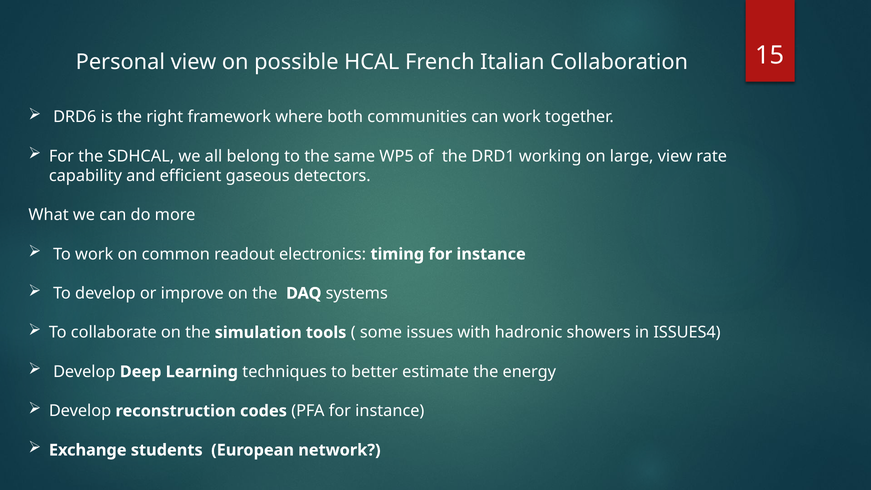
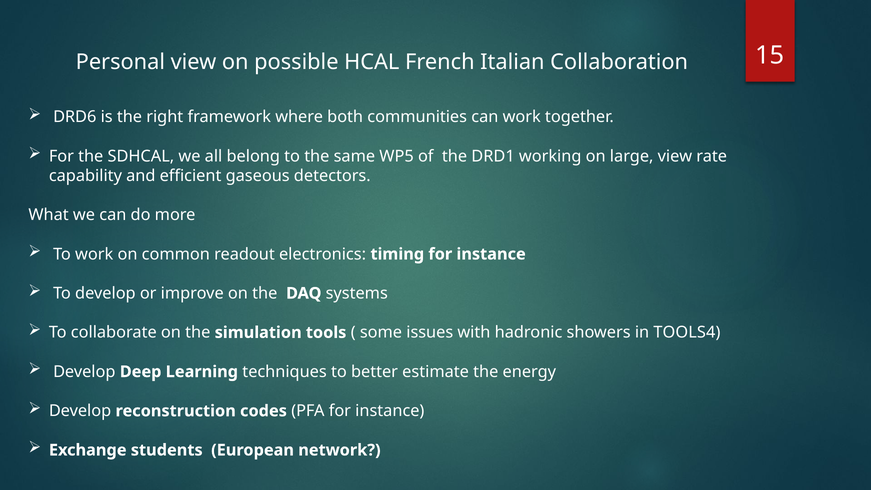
ISSUES4: ISSUES4 -> TOOLS4
